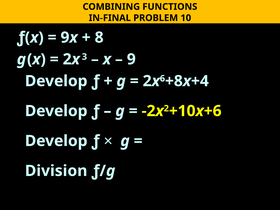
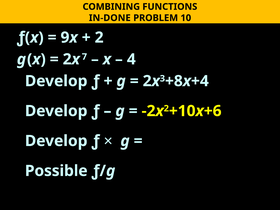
IN-FINAL: IN-FINAL -> IN-DONE
8 at (99, 37): 8 -> 2
3: 3 -> 7
9: 9 -> 4
6: 6 -> 3
Division: Division -> Possible
